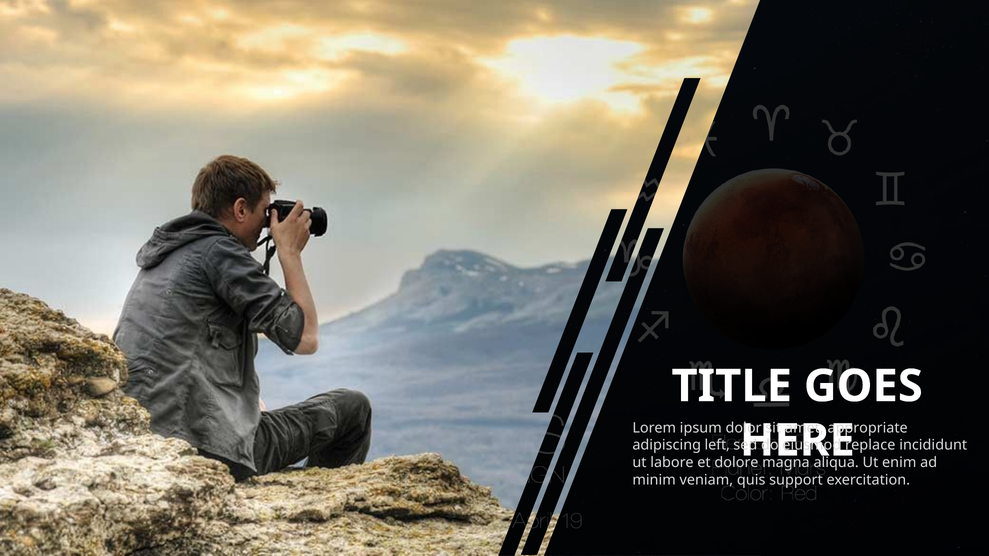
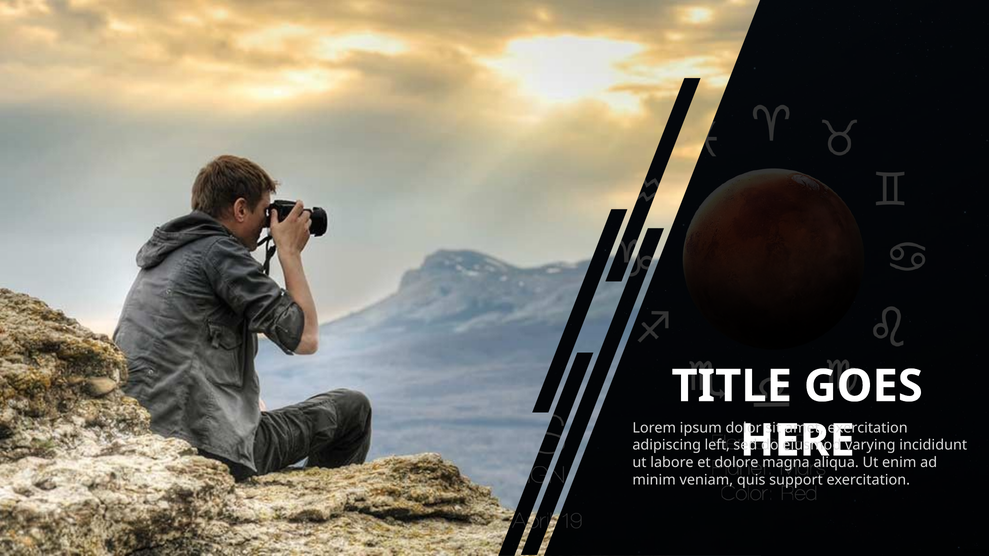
appropriate at (868, 428): appropriate -> exercitation
replace: replace -> varying
